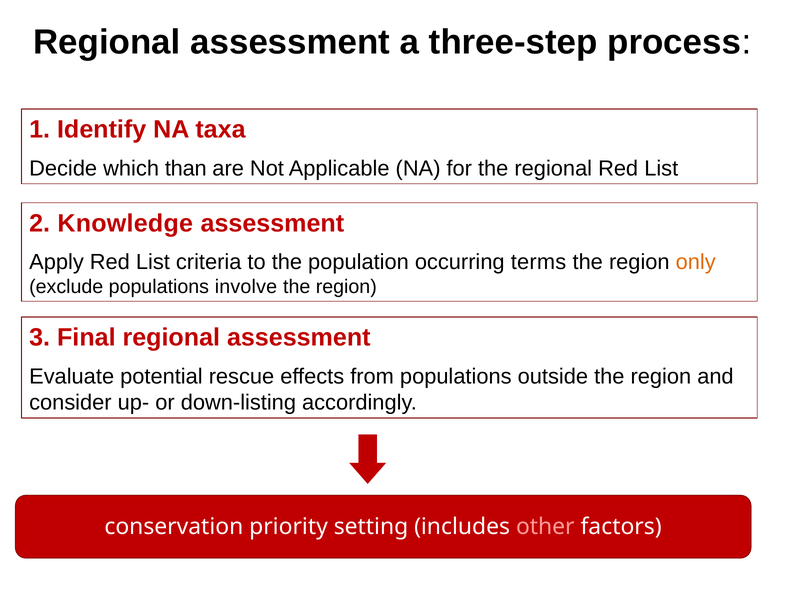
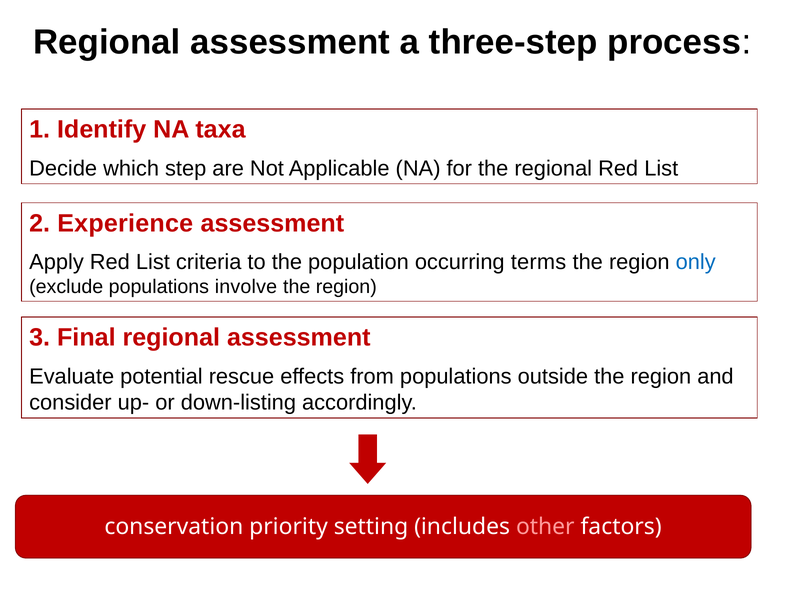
than: than -> step
Knowledge: Knowledge -> Experience
only colour: orange -> blue
